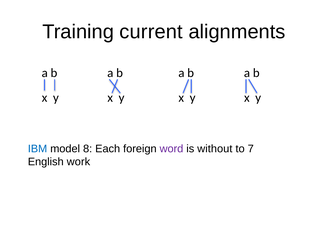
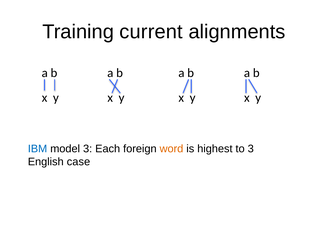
model 8: 8 -> 3
word colour: purple -> orange
without: without -> highest
to 7: 7 -> 3
work: work -> case
